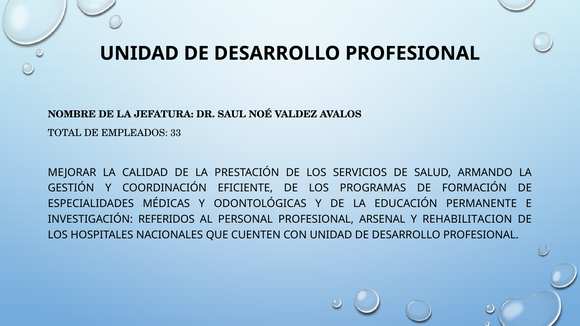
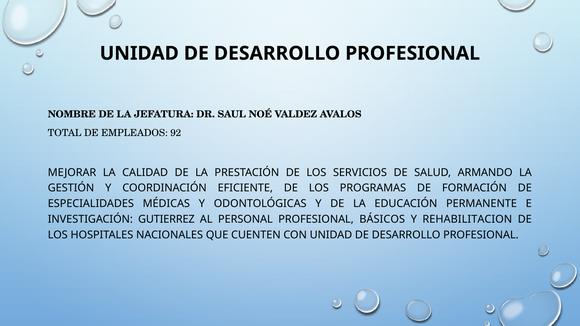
33: 33 -> 92
REFERIDOS: REFERIDOS -> GUTIERREZ
ARSENAL: ARSENAL -> BÁSICOS
